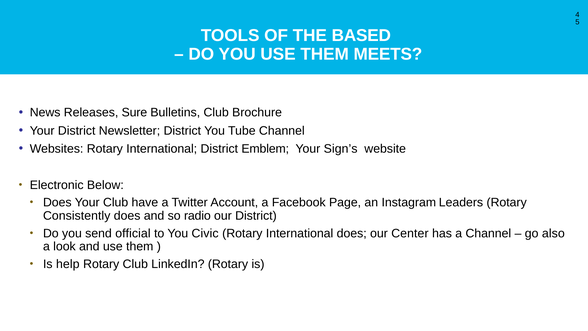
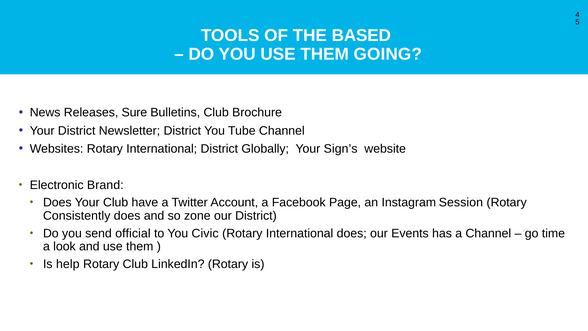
MEETS: MEETS -> GOING
Emblem: Emblem -> Globally
Below: Below -> Brand
Leaders: Leaders -> Session
radio: radio -> zone
Center: Center -> Events
also: also -> time
